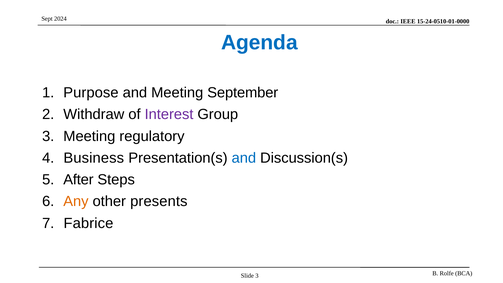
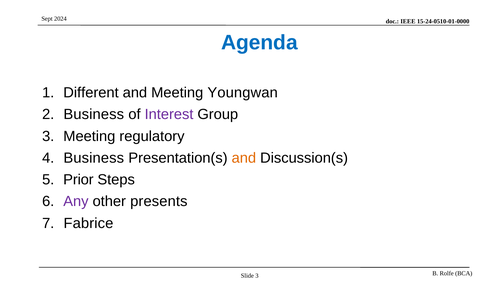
Purpose: Purpose -> Different
September: September -> Youngwan
Withdraw at (94, 114): Withdraw -> Business
and at (244, 158) colour: blue -> orange
After: After -> Prior
Any colour: orange -> purple
